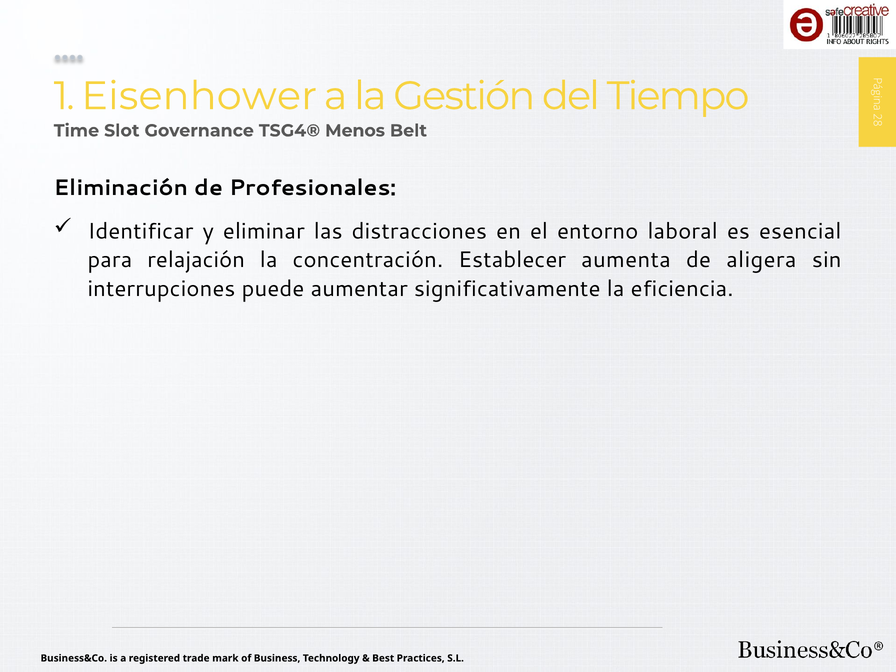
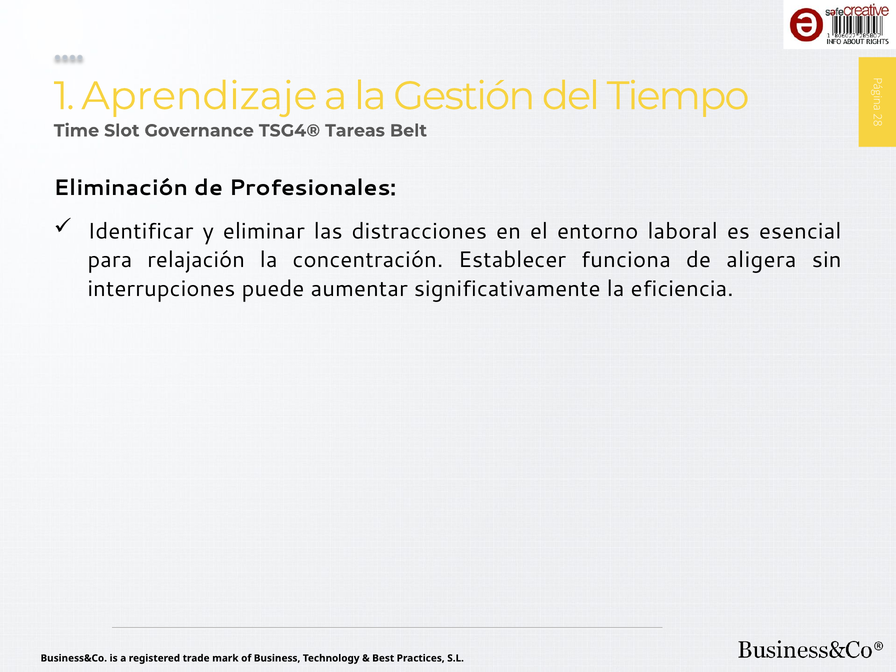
Eisenhower: Eisenhower -> Aprendizaje
Menos: Menos -> Tareas
aumenta: aumenta -> funciona
